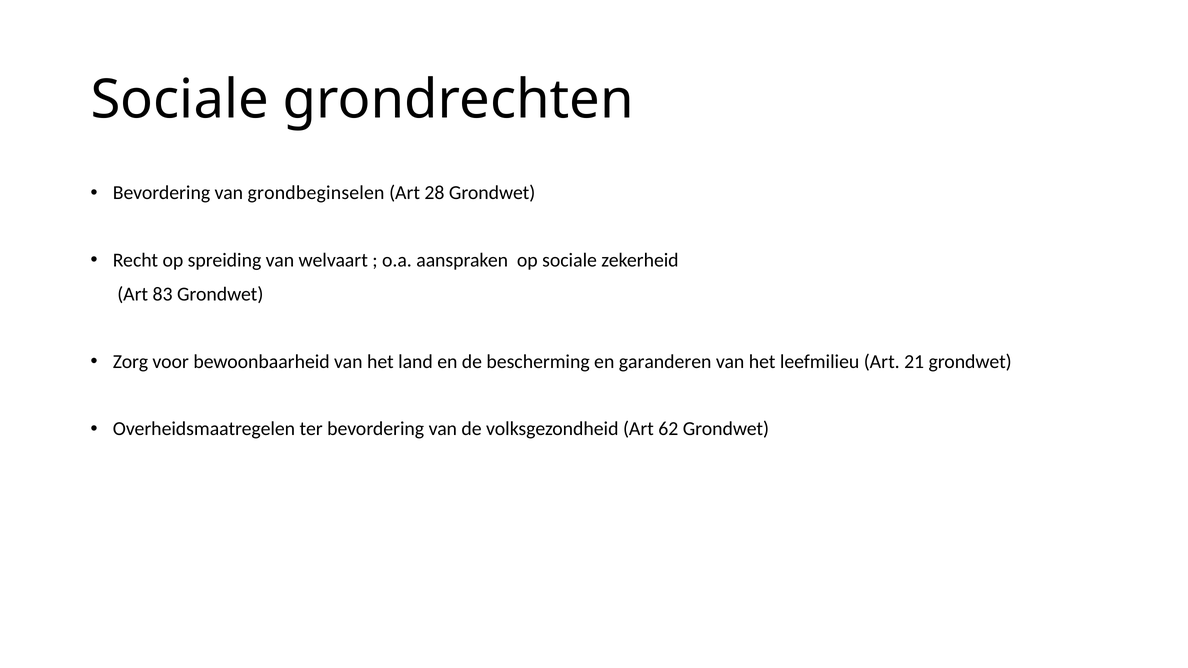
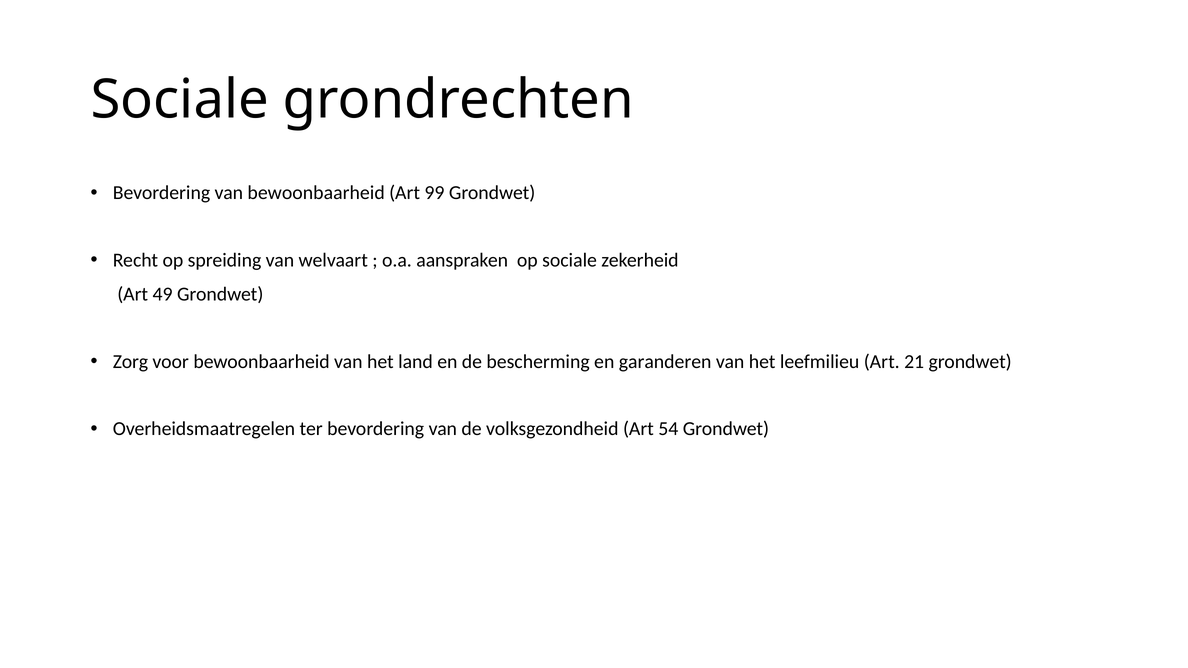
van grondbeginselen: grondbeginselen -> bewoonbaarheid
28: 28 -> 99
83: 83 -> 49
62: 62 -> 54
